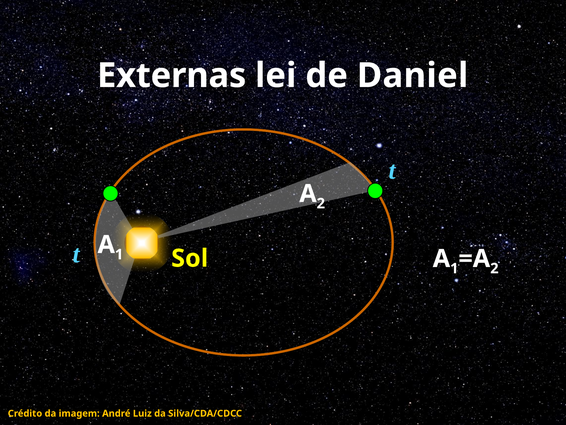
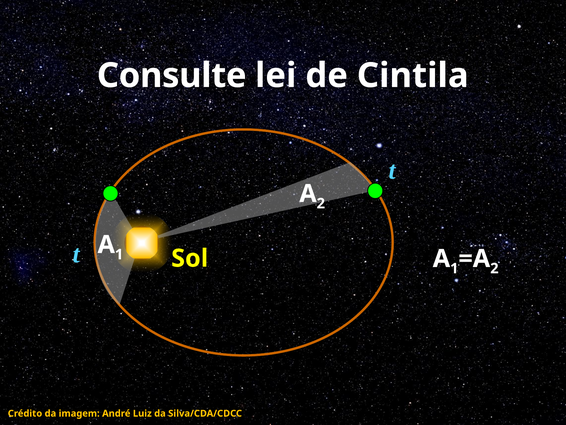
Externas: Externas -> Consulte
Daniel: Daniel -> Cintila
